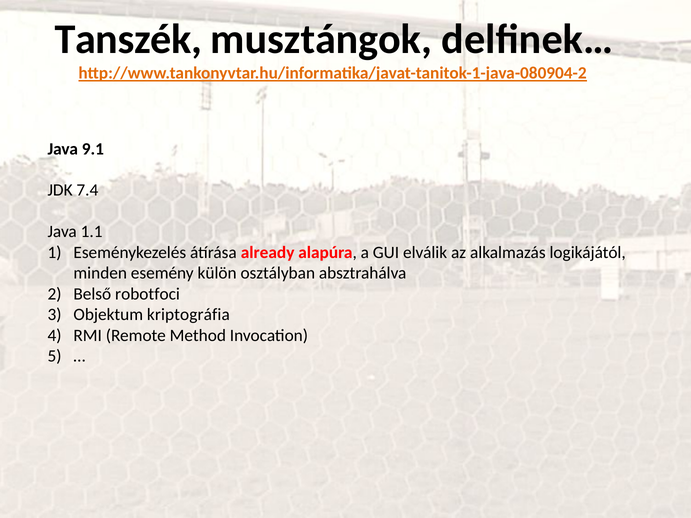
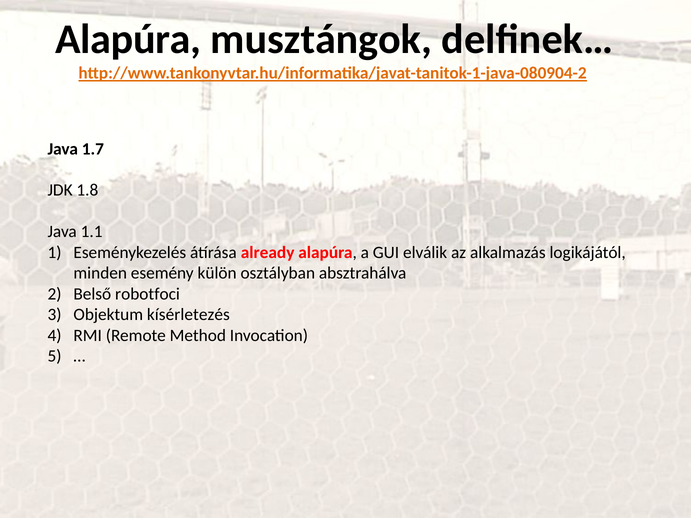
Tanszék at (128, 39): Tanszék -> Alapúra
9.1: 9.1 -> 1.7
7.4: 7.4 -> 1.8
kriptográfia: kriptográfia -> kísérletezés
